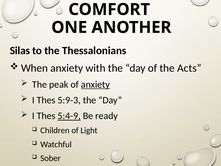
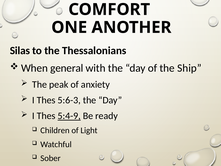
When anxiety: anxiety -> general
Acts: Acts -> Ship
anxiety at (95, 84) underline: present -> none
5:9-3: 5:9-3 -> 5:6-3
